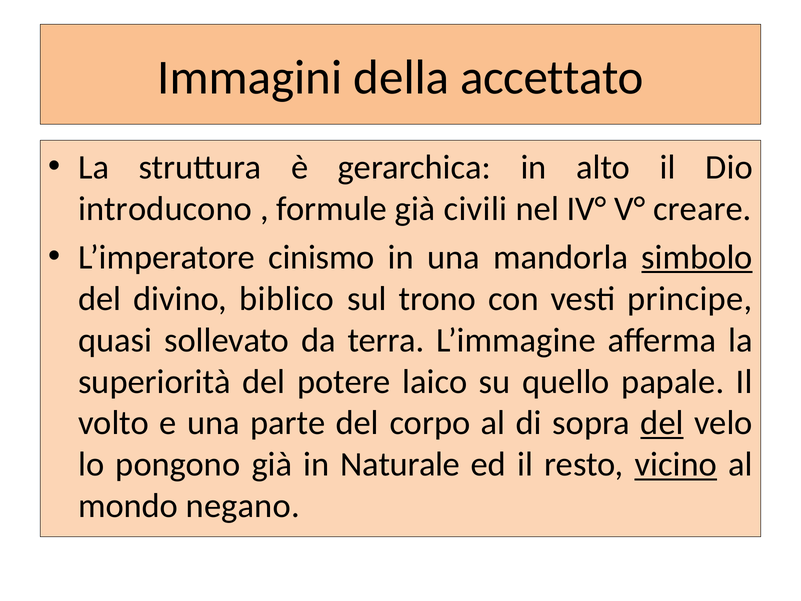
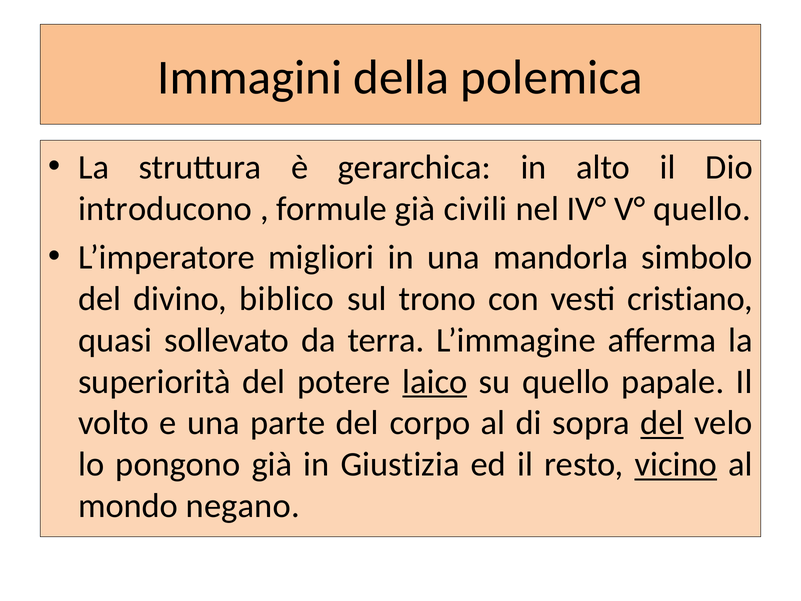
accettato: accettato -> polemica
V° creare: creare -> quello
cinismo: cinismo -> migliori
simbolo underline: present -> none
principe: principe -> cristiano
laico underline: none -> present
Naturale: Naturale -> Giustizia
